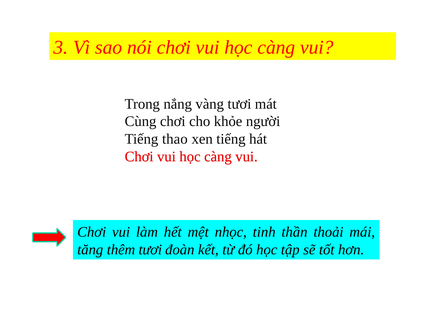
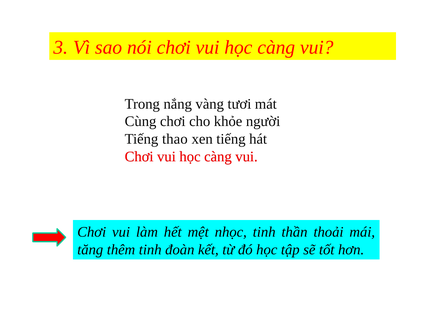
thêm tươi: tươi -> tinh
